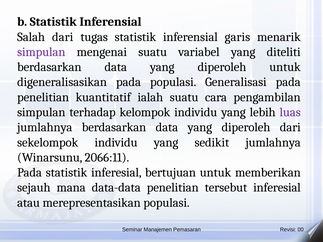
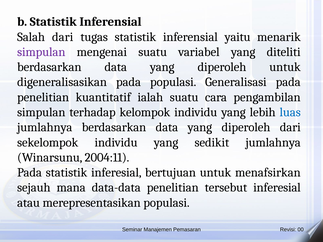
garis: garis -> yaitu
luas colour: purple -> blue
2066:11: 2066:11 -> 2004:11
memberikan: memberikan -> menafsirkan
